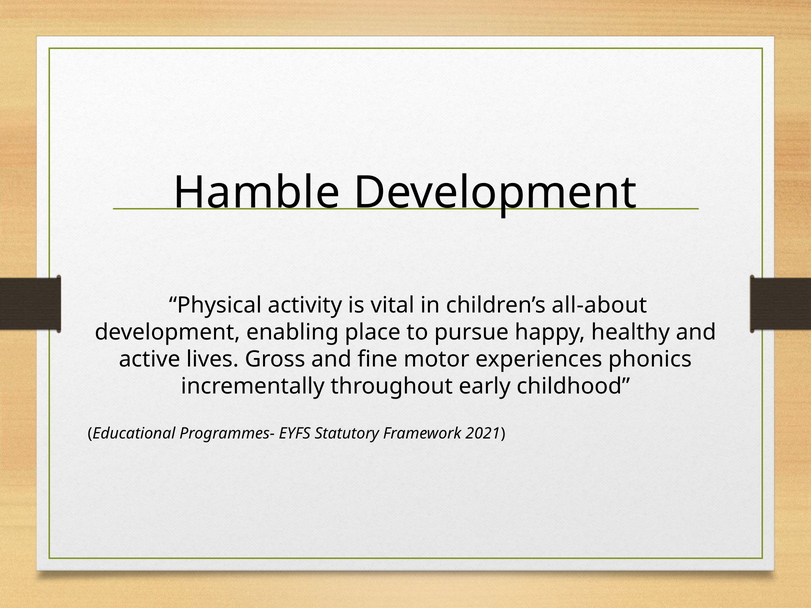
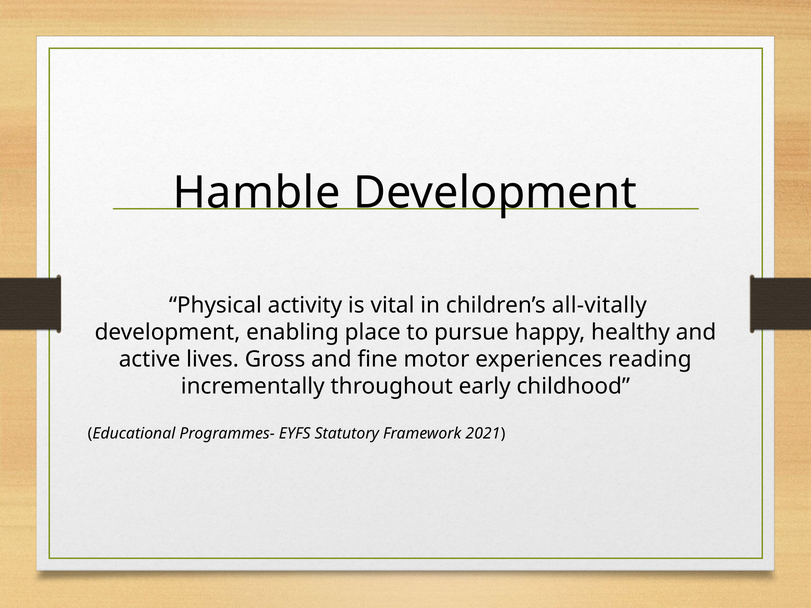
all-about: all-about -> all-vitally
phonics: phonics -> reading
